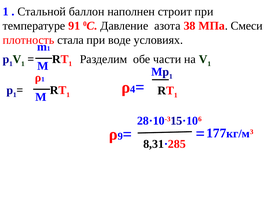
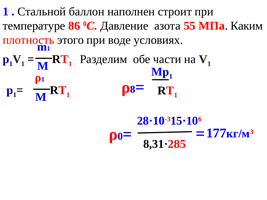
91: 91 -> 86
38: 38 -> 55
Смеси: Смеси -> Каким
стала: стала -> этого
4: 4 -> 8
9: 9 -> 0
